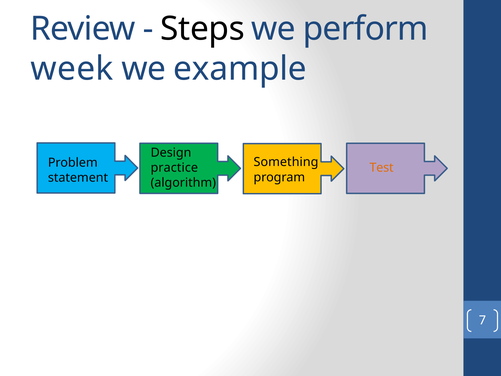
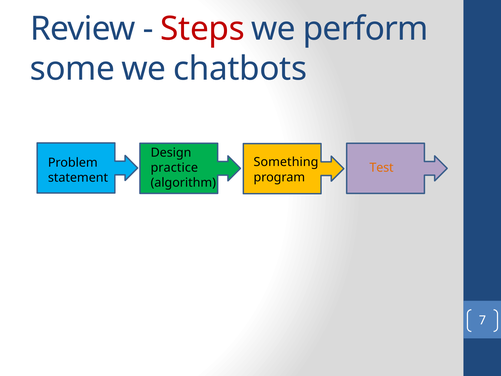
Steps colour: black -> red
week: week -> some
example: example -> chatbots
